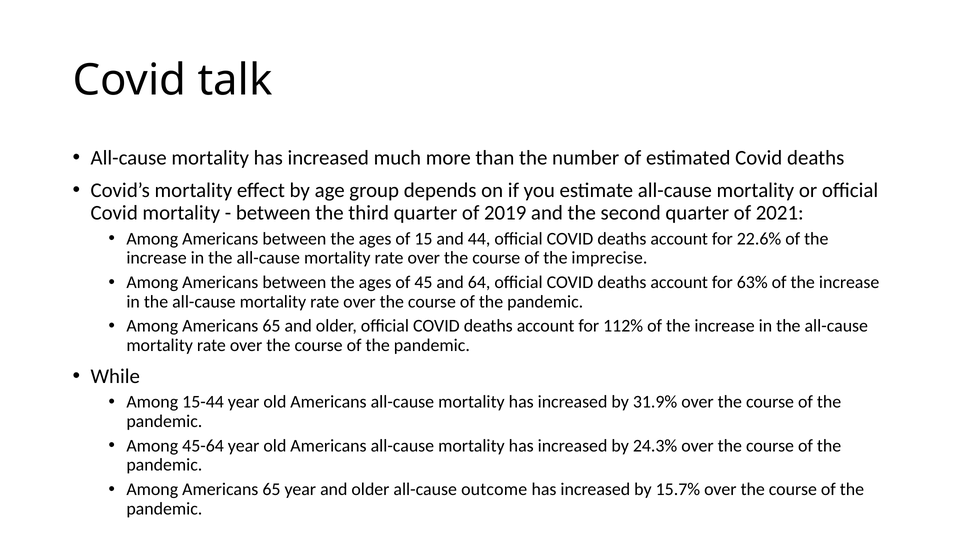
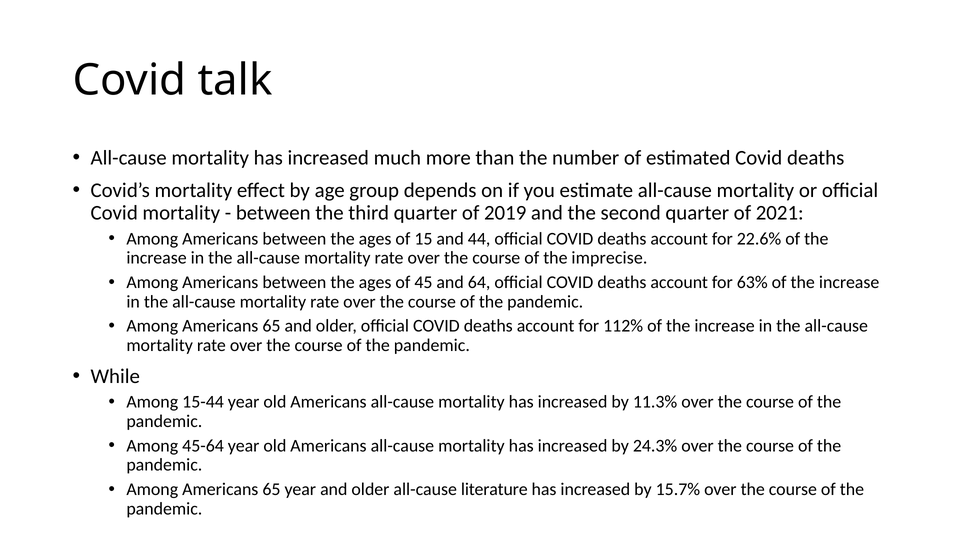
31.9%: 31.9% -> 11.3%
outcome: outcome -> literature
